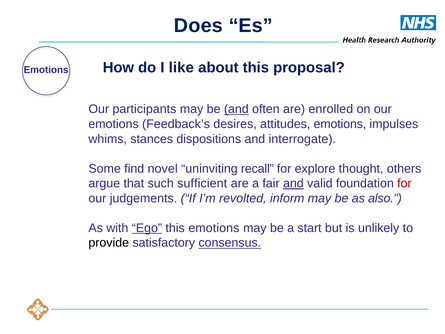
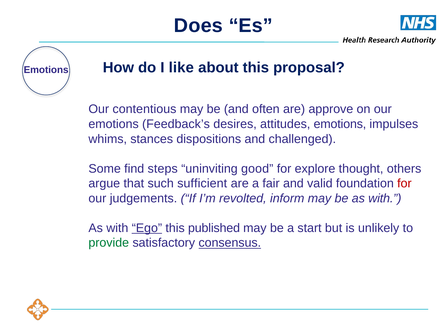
participants: participants -> contentious
and at (236, 109) underline: present -> none
enrolled: enrolled -> approve
interrogate: interrogate -> challenged
novel: novel -> steps
recall: recall -> good
and at (293, 183) underline: present -> none
be as also: also -> with
this emotions: emotions -> published
provide colour: black -> green
